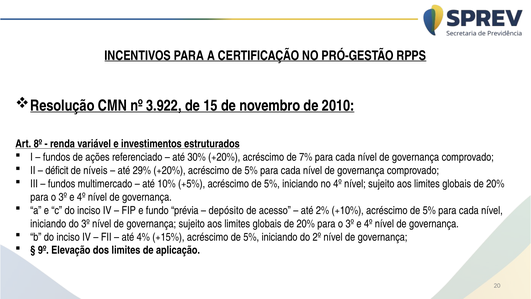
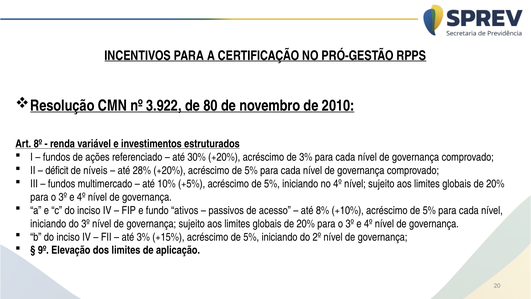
15: 15 -> 80
de 7%: 7% -> 3%
29%: 29% -> 28%
prévia: prévia -> ativos
depósito: depósito -> passivos
2%: 2% -> 8%
até 4%: 4% -> 3%
